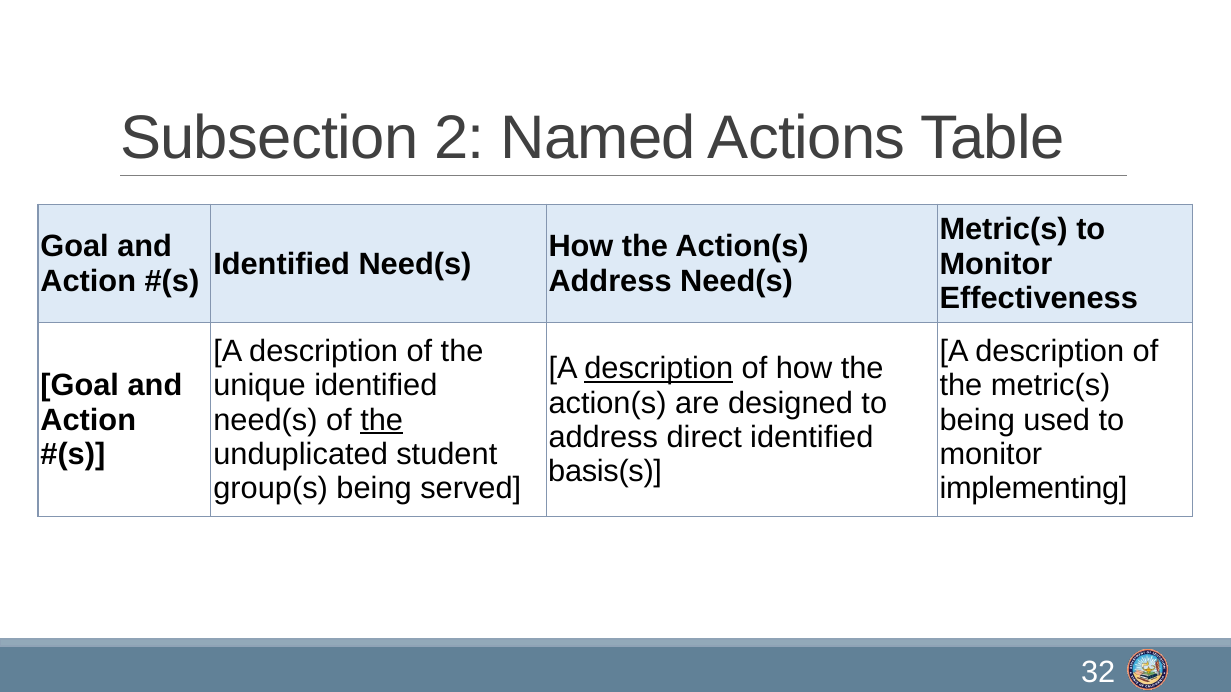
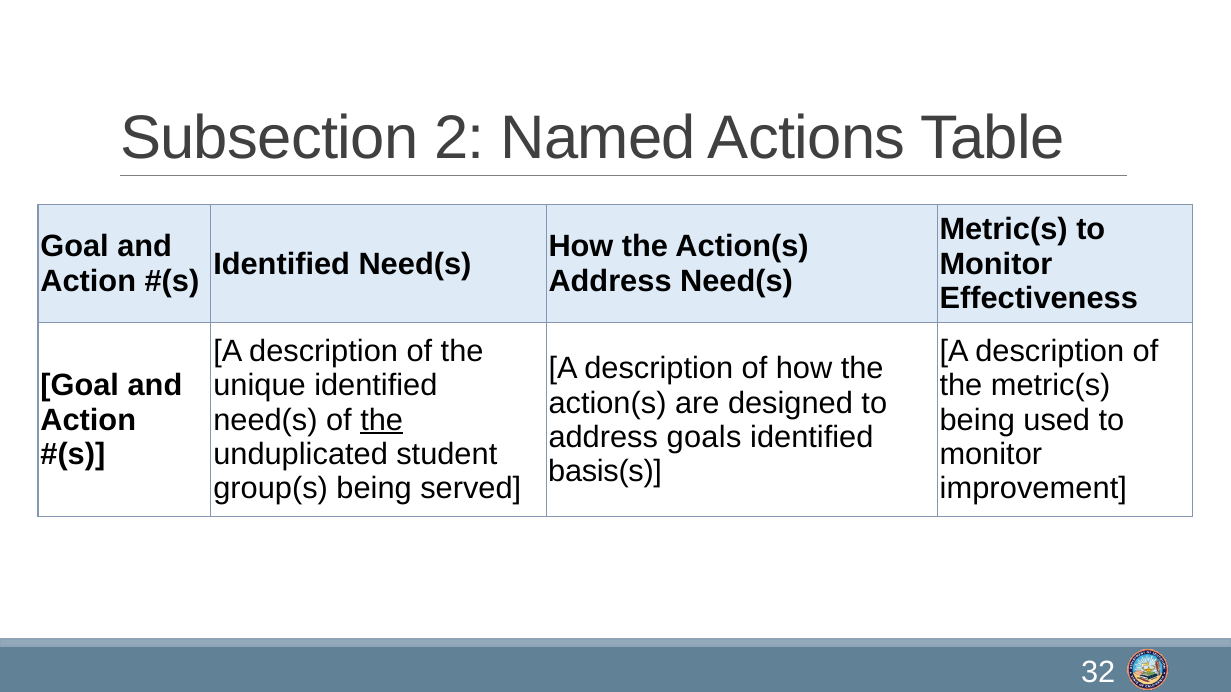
description at (659, 369) underline: present -> none
direct: direct -> goals
implementing: implementing -> improvement
